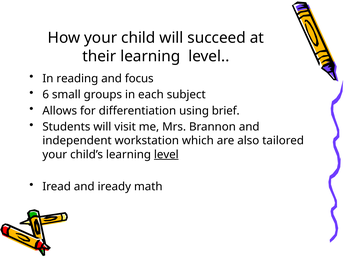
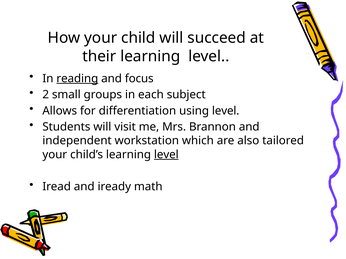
reading underline: none -> present
6: 6 -> 2
using brief: brief -> level
